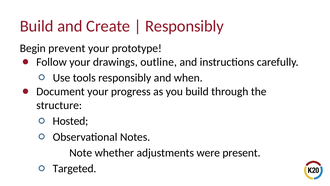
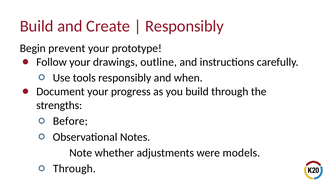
structure: structure -> strengths
Hosted: Hosted -> Before
present: present -> models
Targeted at (74, 168): Targeted -> Through
